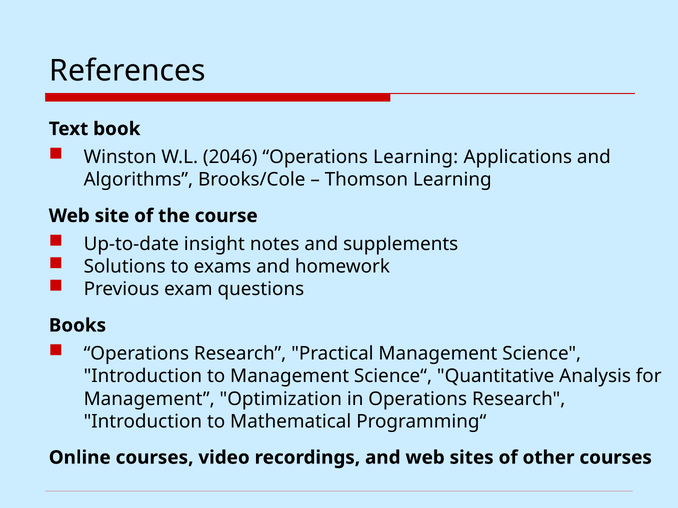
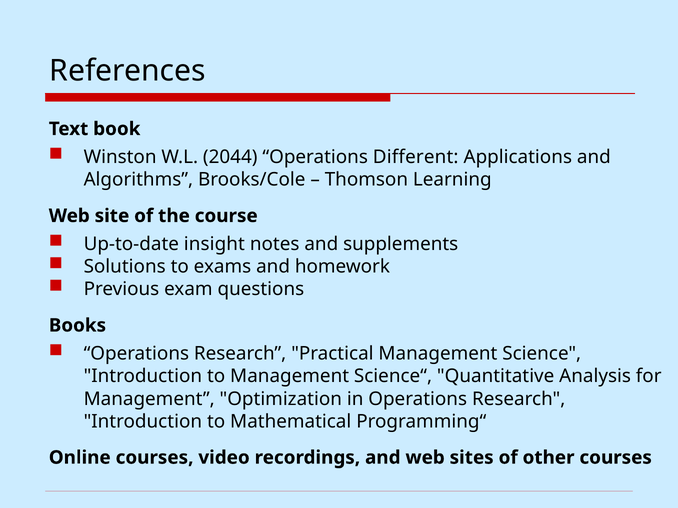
2046: 2046 -> 2044
Operations Learning: Learning -> Different
